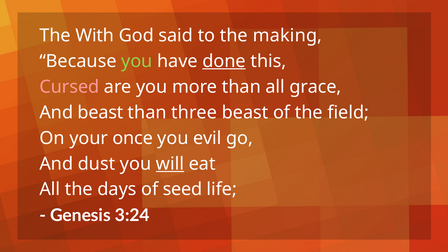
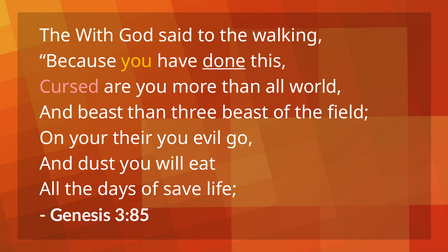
making: making -> walking
you at (137, 61) colour: light green -> yellow
grace: grace -> world
once: once -> their
will underline: present -> none
seed: seed -> save
3:24: 3:24 -> 3:85
